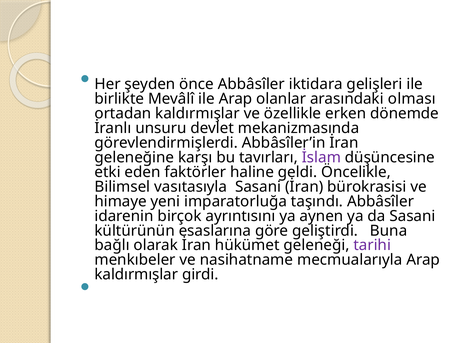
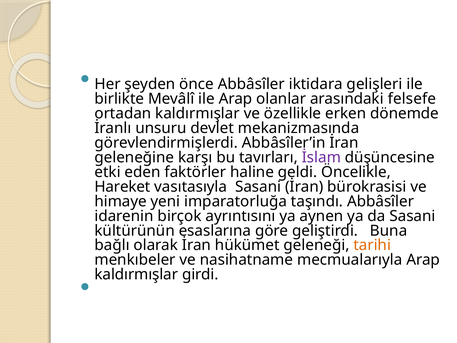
olması: olması -> felsefe
Bilimsel: Bilimsel -> Hareket
tarihi colour: purple -> orange
